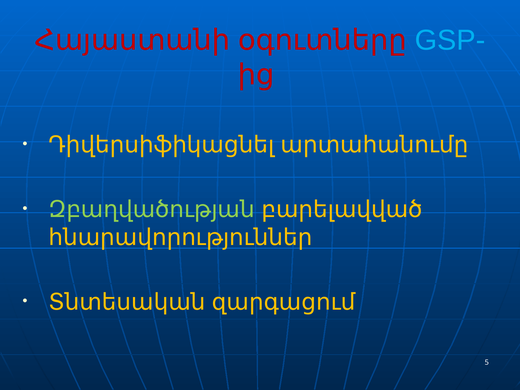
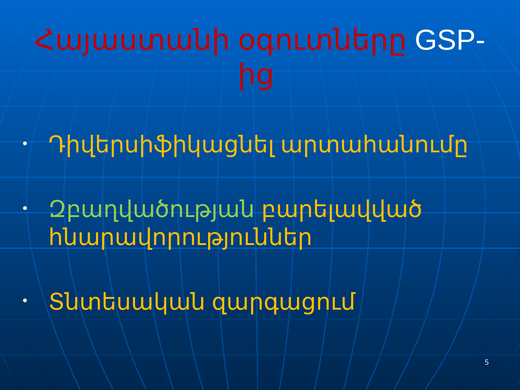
GSP- colour: light blue -> white
